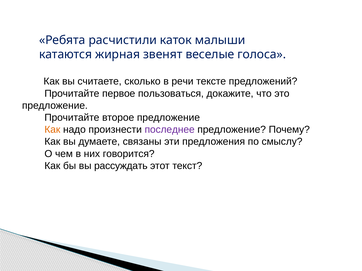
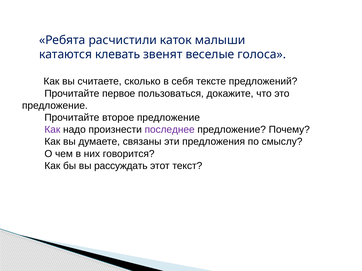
жирная: жирная -> клевать
речи: речи -> себя
Как at (52, 130) colour: orange -> purple
